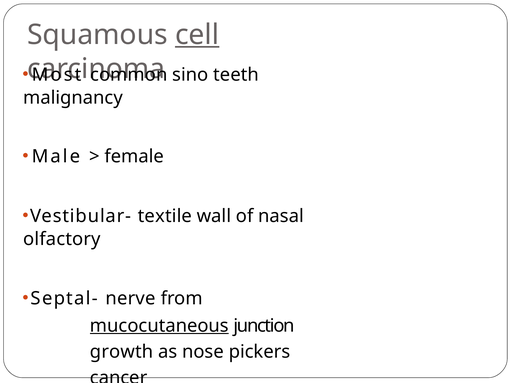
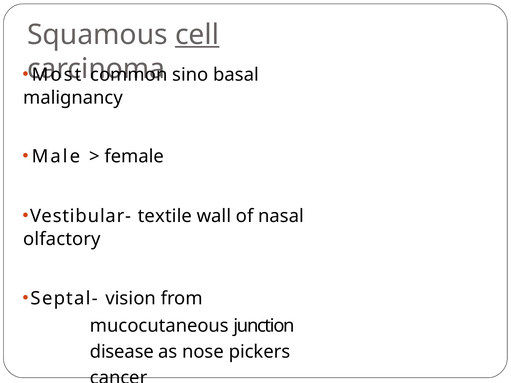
teeth: teeth -> basal
nerve: nerve -> vision
mucocutaneous underline: present -> none
growth: growth -> disease
